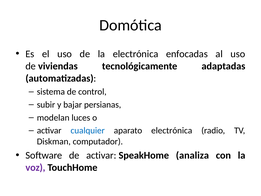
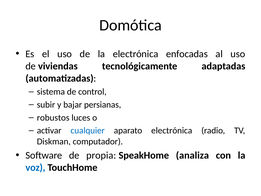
modelan: modelan -> robustos
de activar: activar -> propia
voz colour: purple -> blue
